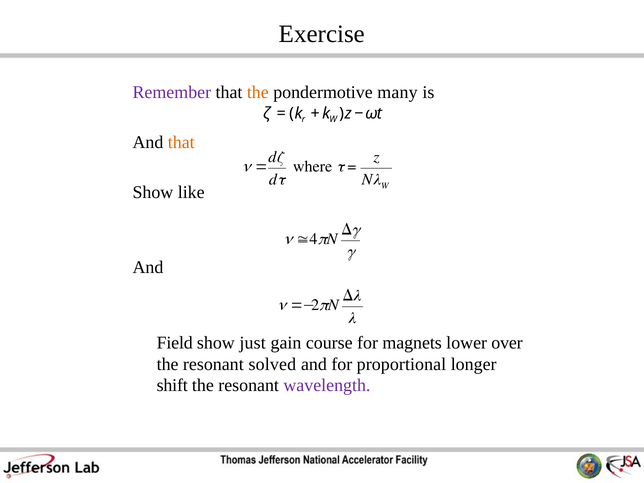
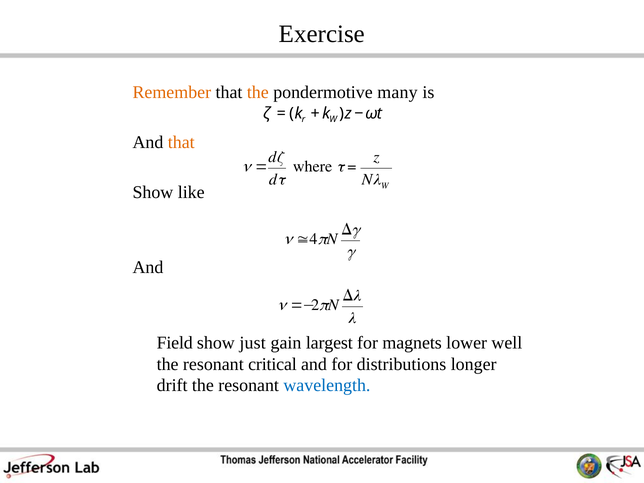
Remember colour: purple -> orange
course: course -> largest
over: over -> well
solved: solved -> critical
proportional: proportional -> distributions
shift: shift -> drift
wavelength colour: purple -> blue
